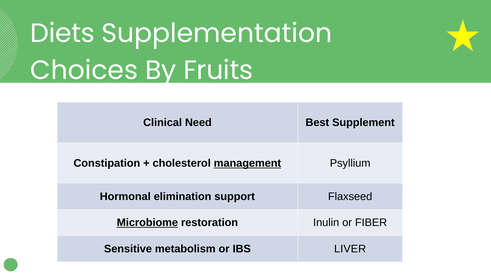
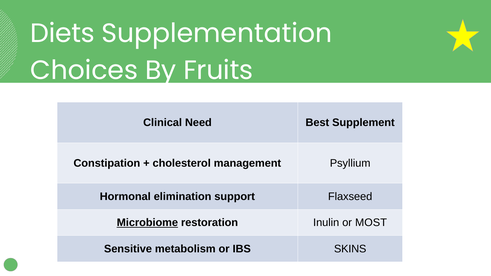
management underline: present -> none
FIBER: FIBER -> MOST
LIVER: LIVER -> SKINS
